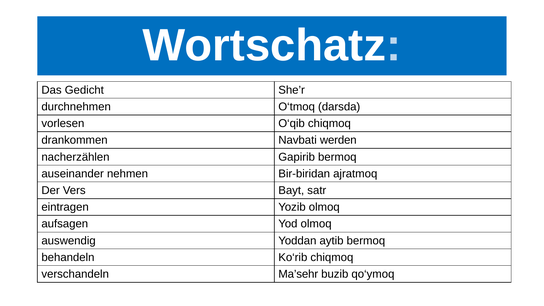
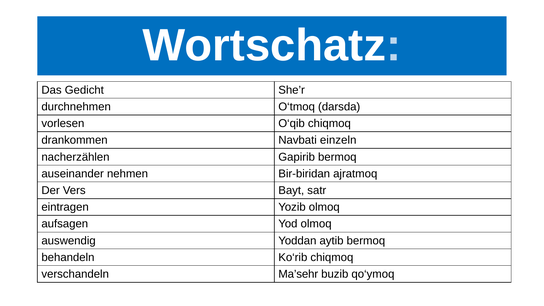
werden: werden -> einzeln
